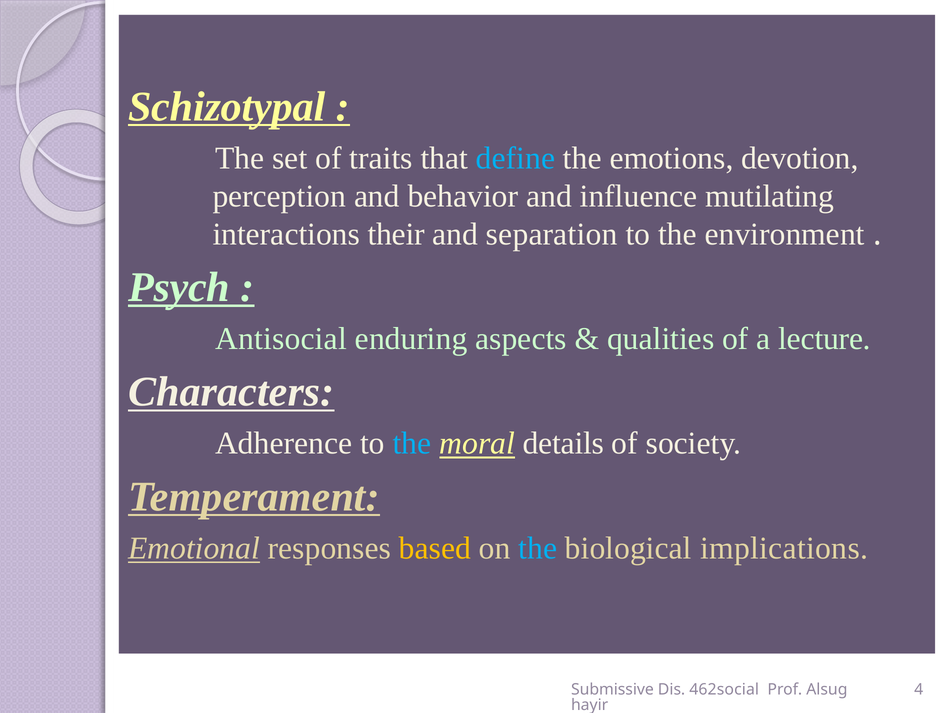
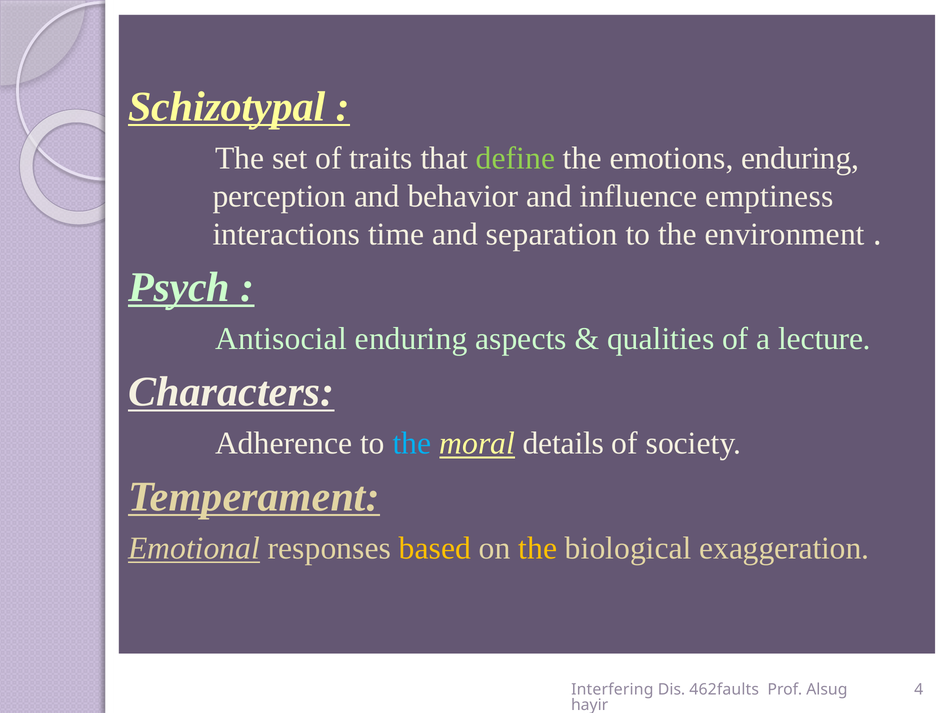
define colour: light blue -> light green
emotions devotion: devotion -> enduring
mutilating: mutilating -> emptiness
their: their -> time
the at (538, 548) colour: light blue -> yellow
implications: implications -> exaggeration
Submissive: Submissive -> Interfering
462social: 462social -> 462faults
